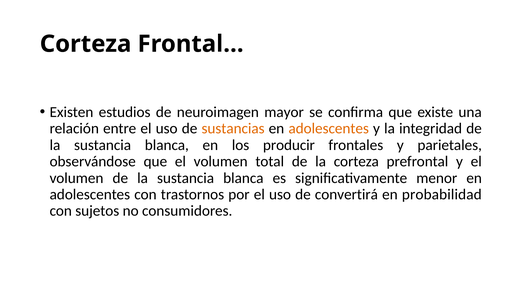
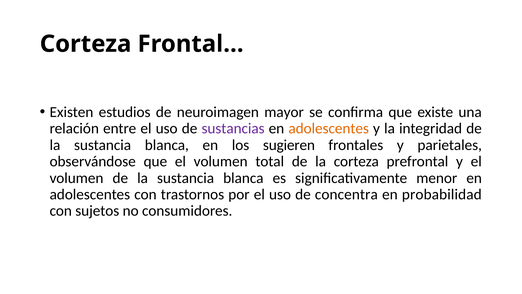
sustancias colour: orange -> purple
producir: producir -> sugieren
convertirá: convertirá -> concentra
